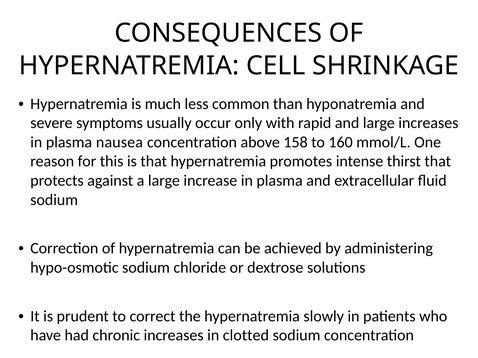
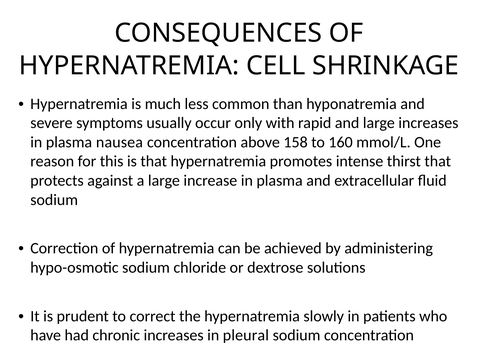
clotted: clotted -> pleural
